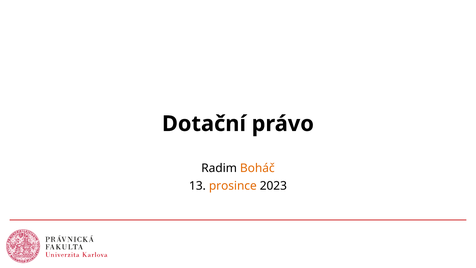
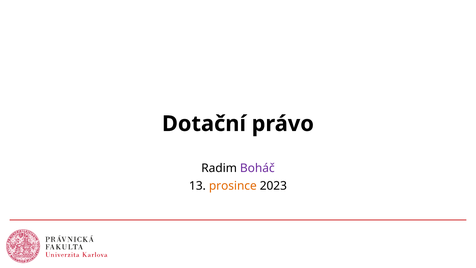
Boháč colour: orange -> purple
